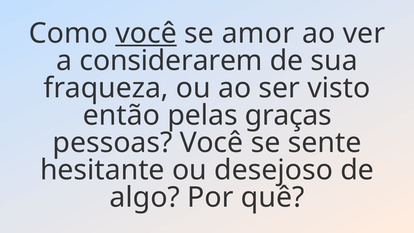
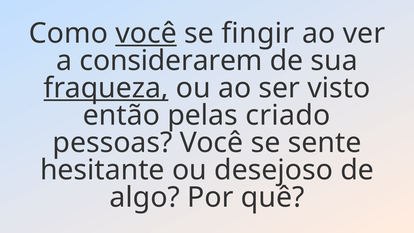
amor: amor -> fingir
fraqueza underline: none -> present
graças: graças -> criado
